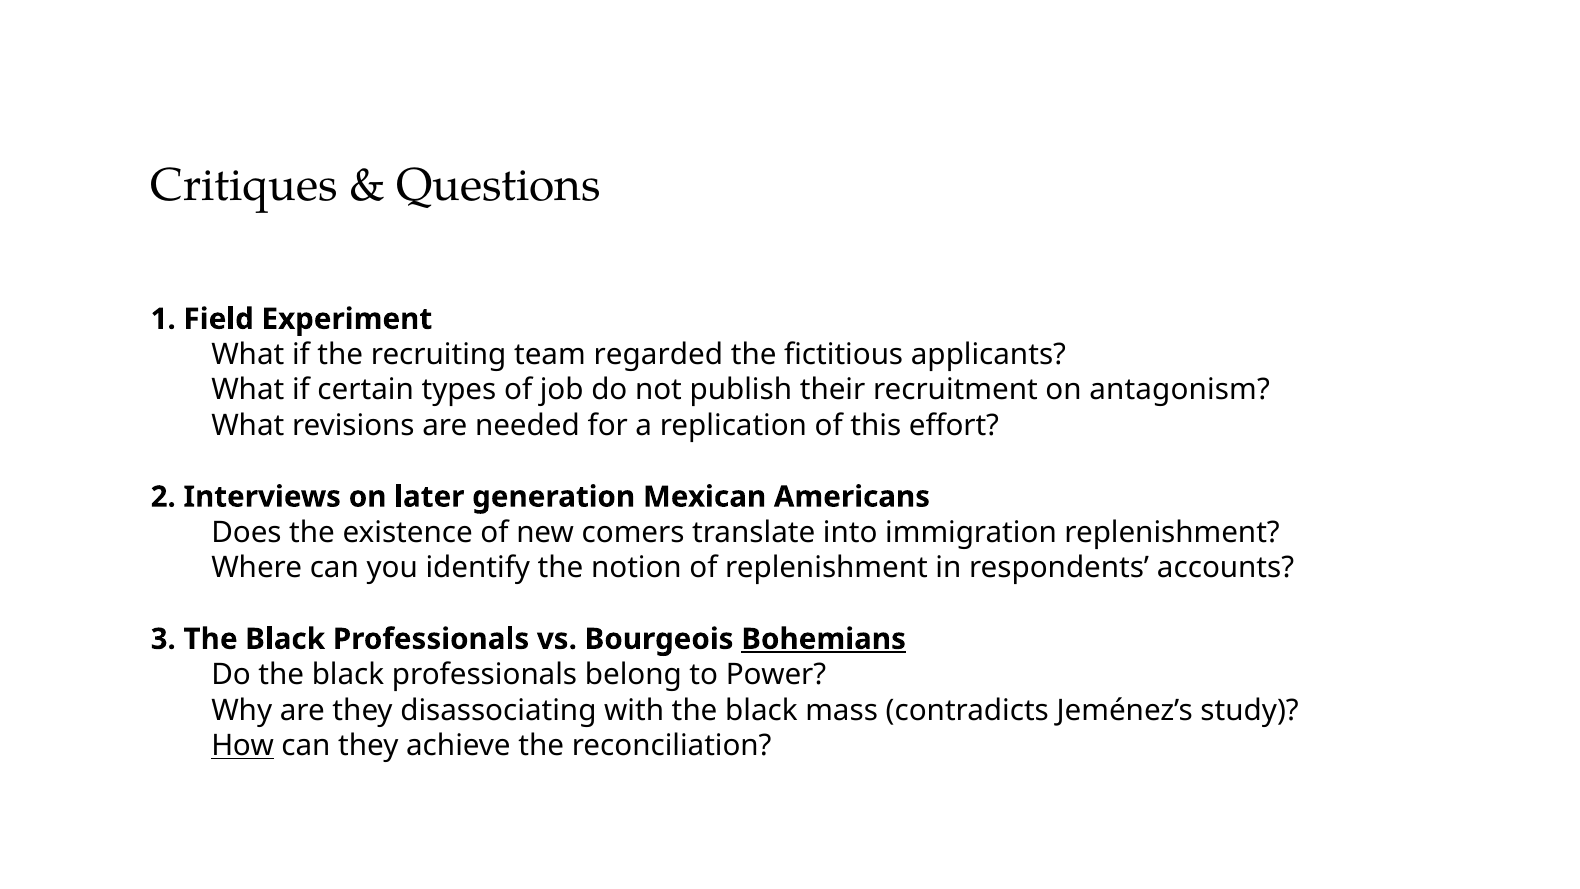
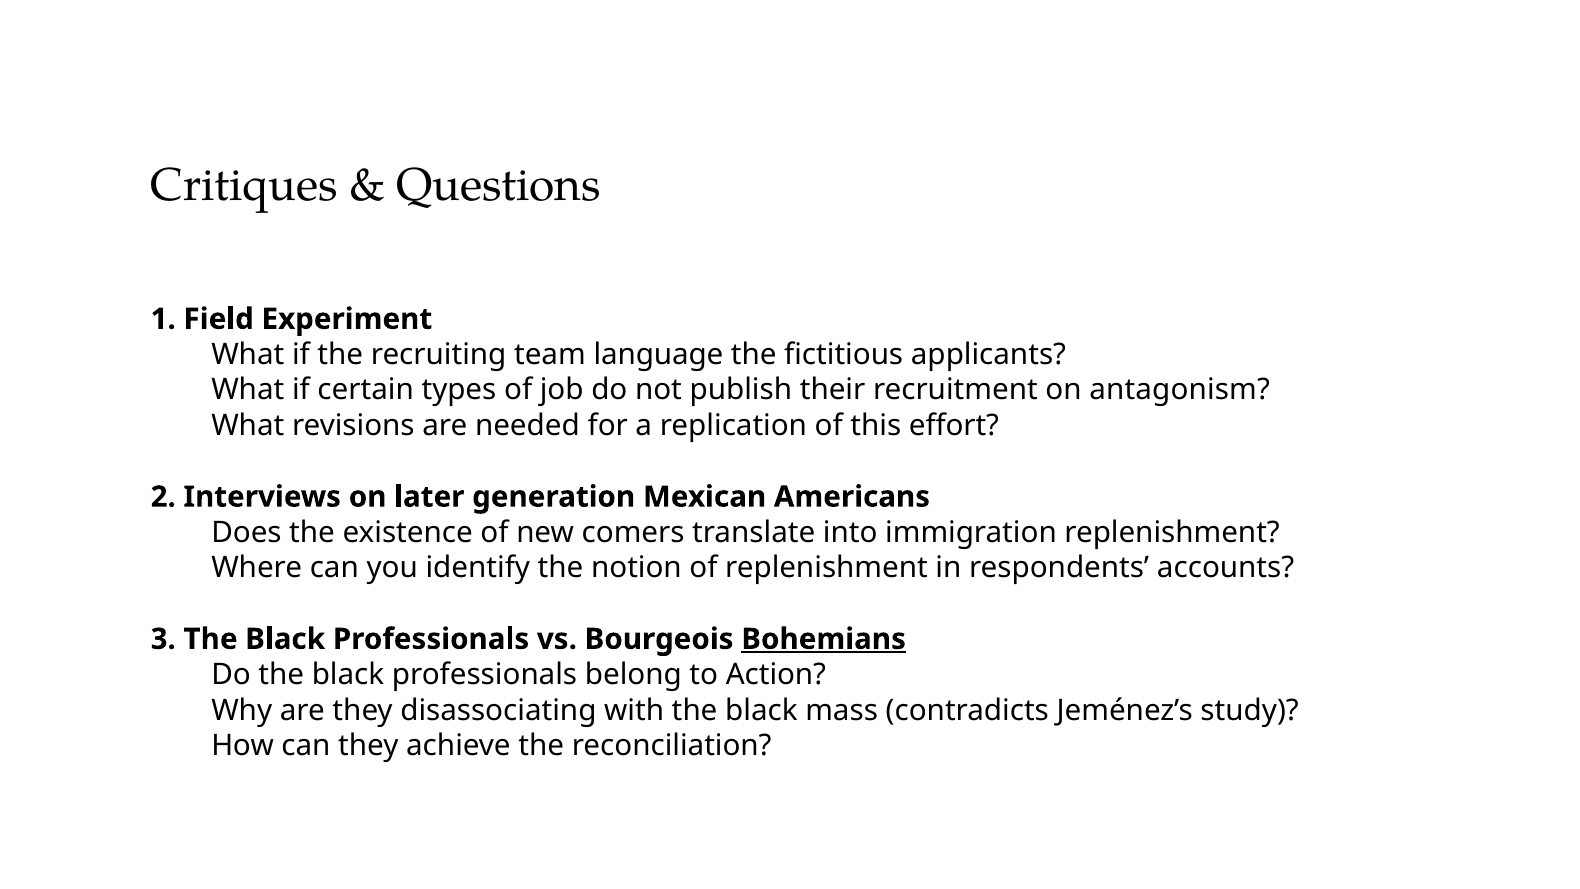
regarded: regarded -> language
Power: Power -> Action
How underline: present -> none
